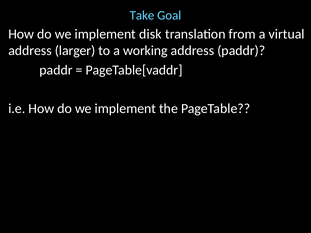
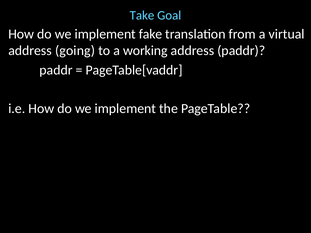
disk: disk -> fake
larger: larger -> going
